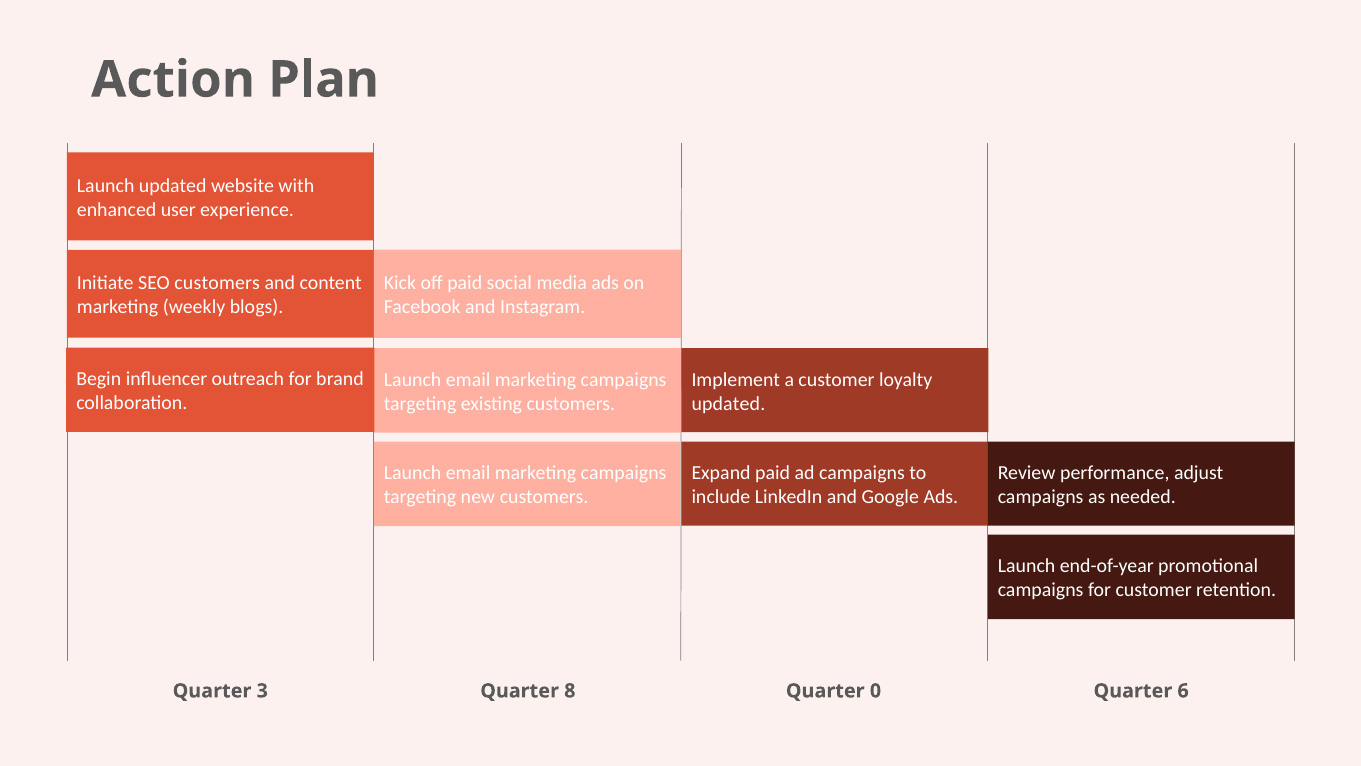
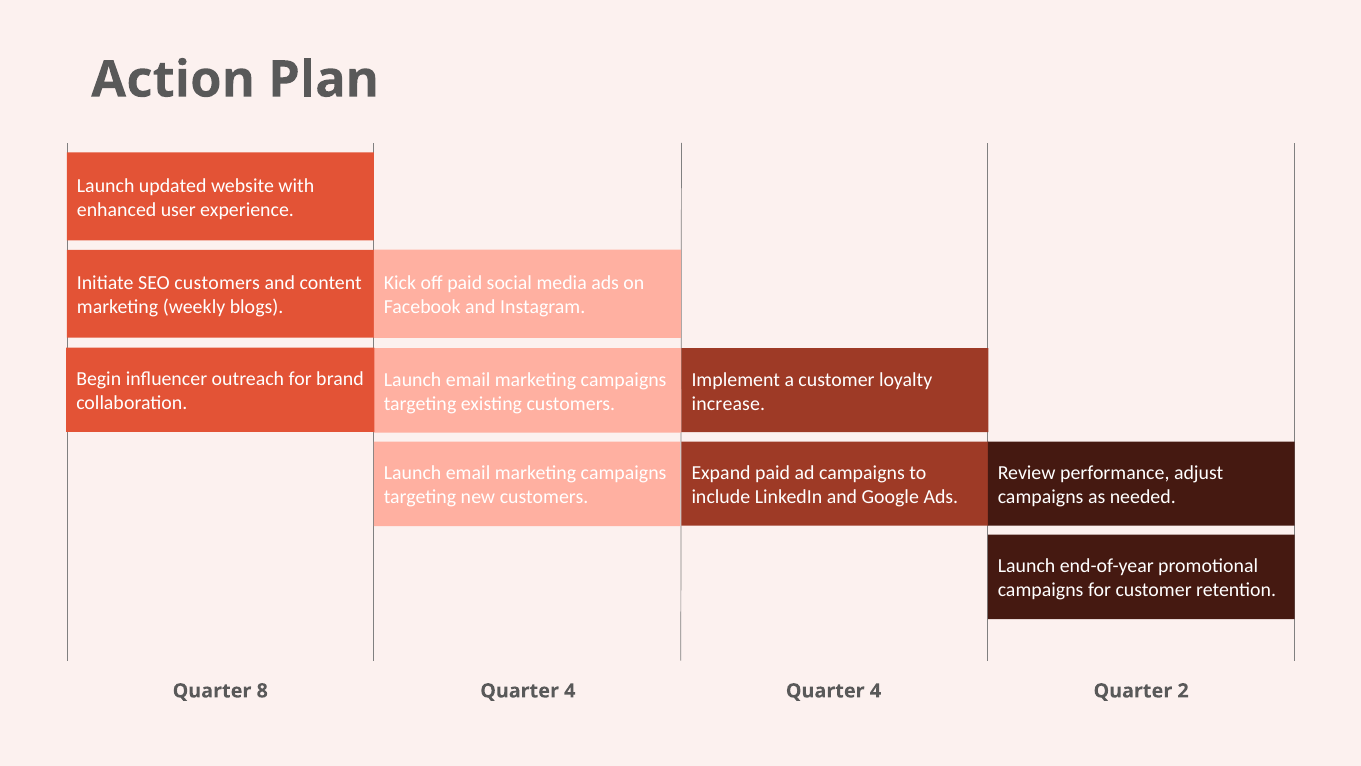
updated at (728, 403): updated -> increase
3: 3 -> 8
8 at (570, 691): 8 -> 4
0 at (875, 691): 0 -> 4
6: 6 -> 2
